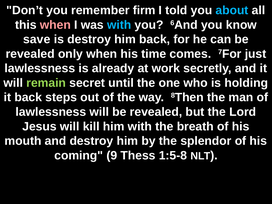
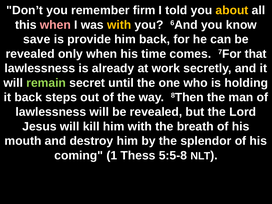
about colour: light blue -> yellow
with at (119, 25) colour: light blue -> yellow
is destroy: destroy -> provide
just: just -> that
9: 9 -> 1
1:5-8: 1:5-8 -> 5:5-8
